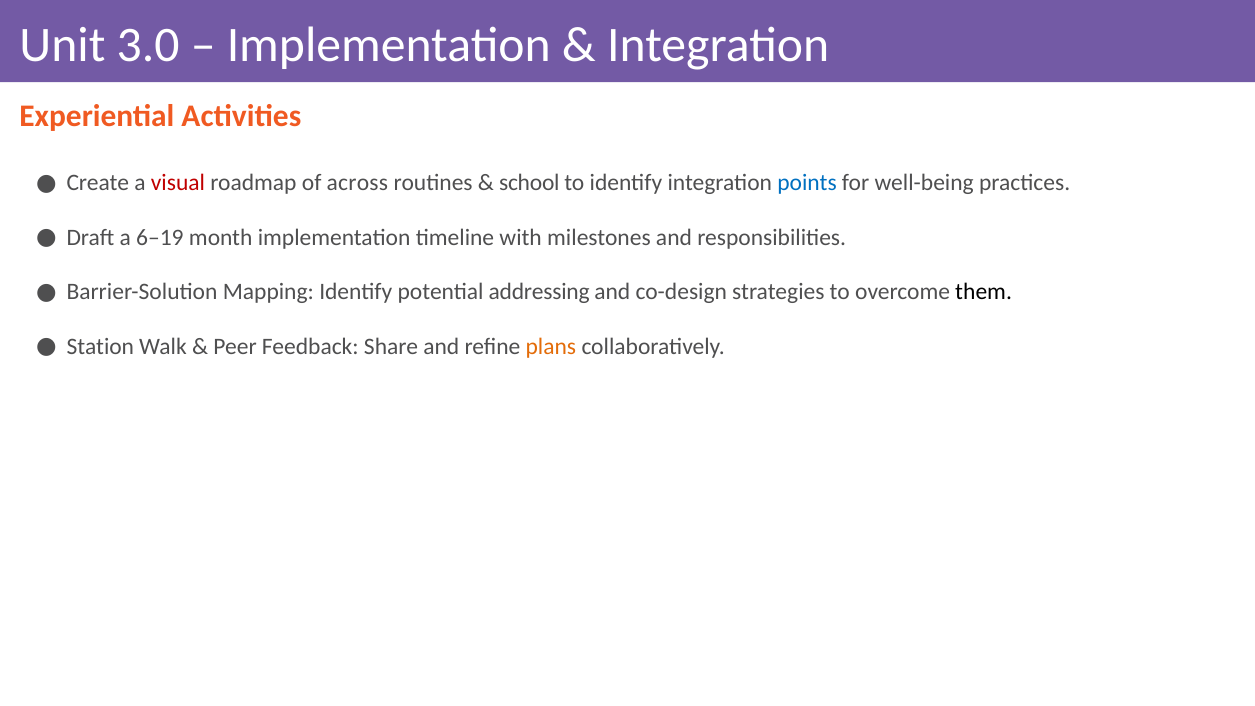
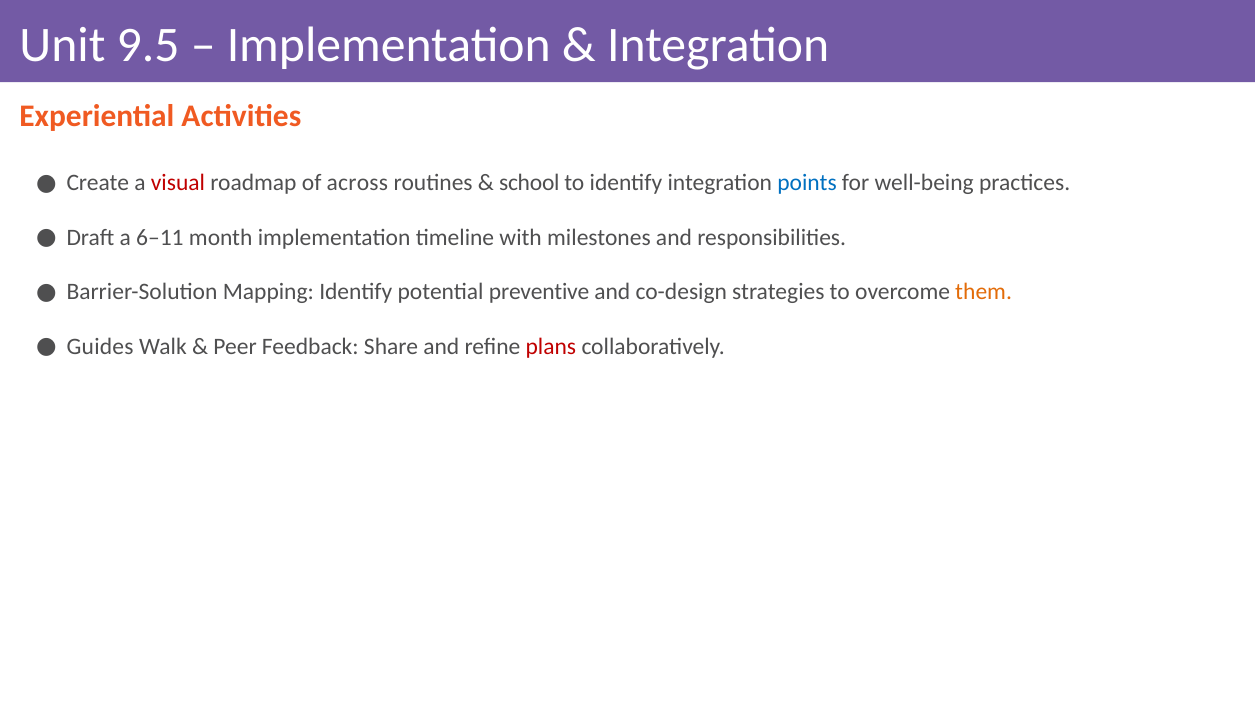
3.0: 3.0 -> 9.5
6–19: 6–19 -> 6–11
addressing: addressing -> preventive
them colour: black -> orange
Station: Station -> Guides
plans colour: orange -> red
